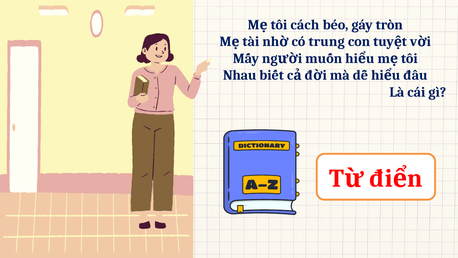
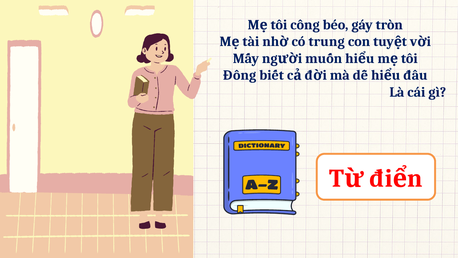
cách: cách -> công
Nhau: Nhau -> Đông
